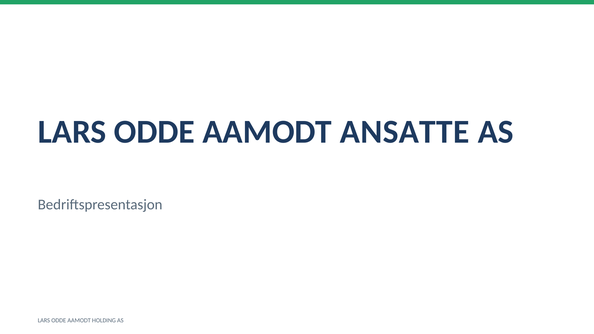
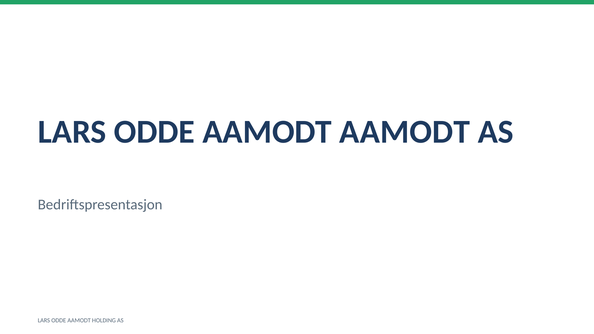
AAMODT ANSATTE: ANSATTE -> AAMODT
